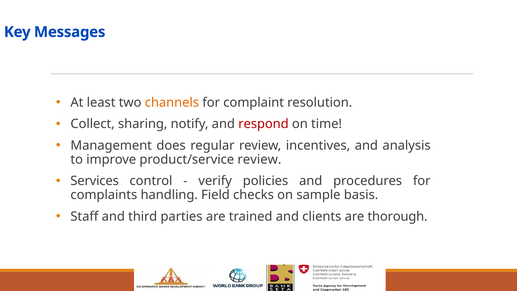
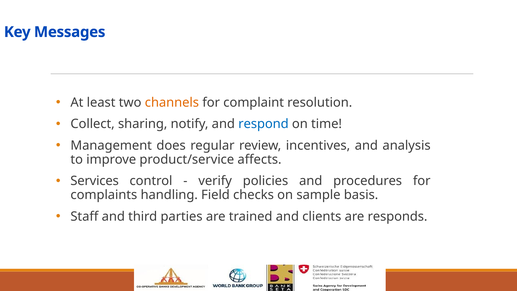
respond colour: red -> blue
product/service review: review -> affects
thorough: thorough -> responds
